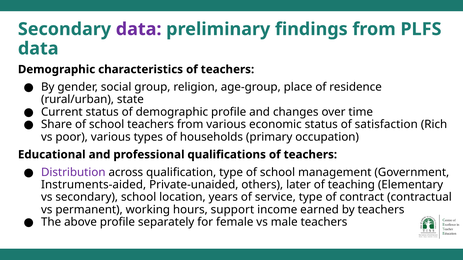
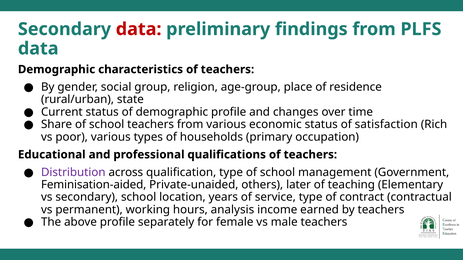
data at (139, 29) colour: purple -> red
Instruments-aided: Instruments-aided -> Feminisation-aided
support: support -> analysis
